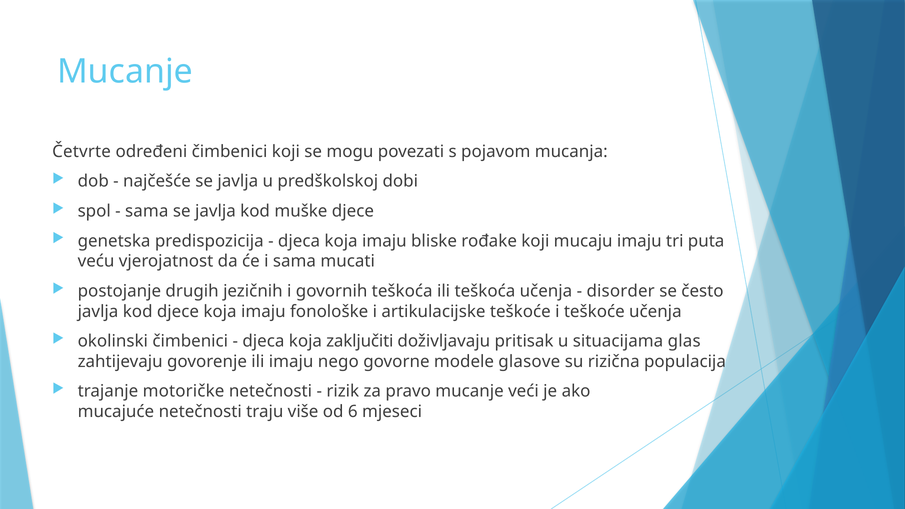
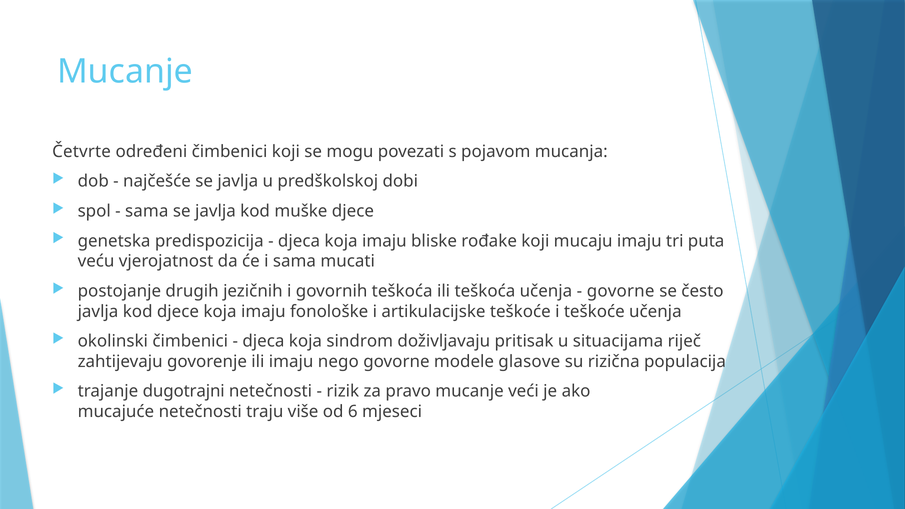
disorder at (621, 291): disorder -> govorne
zaključiti: zaključiti -> sindrom
glas: glas -> riječ
motoričke: motoričke -> dugotrajni
